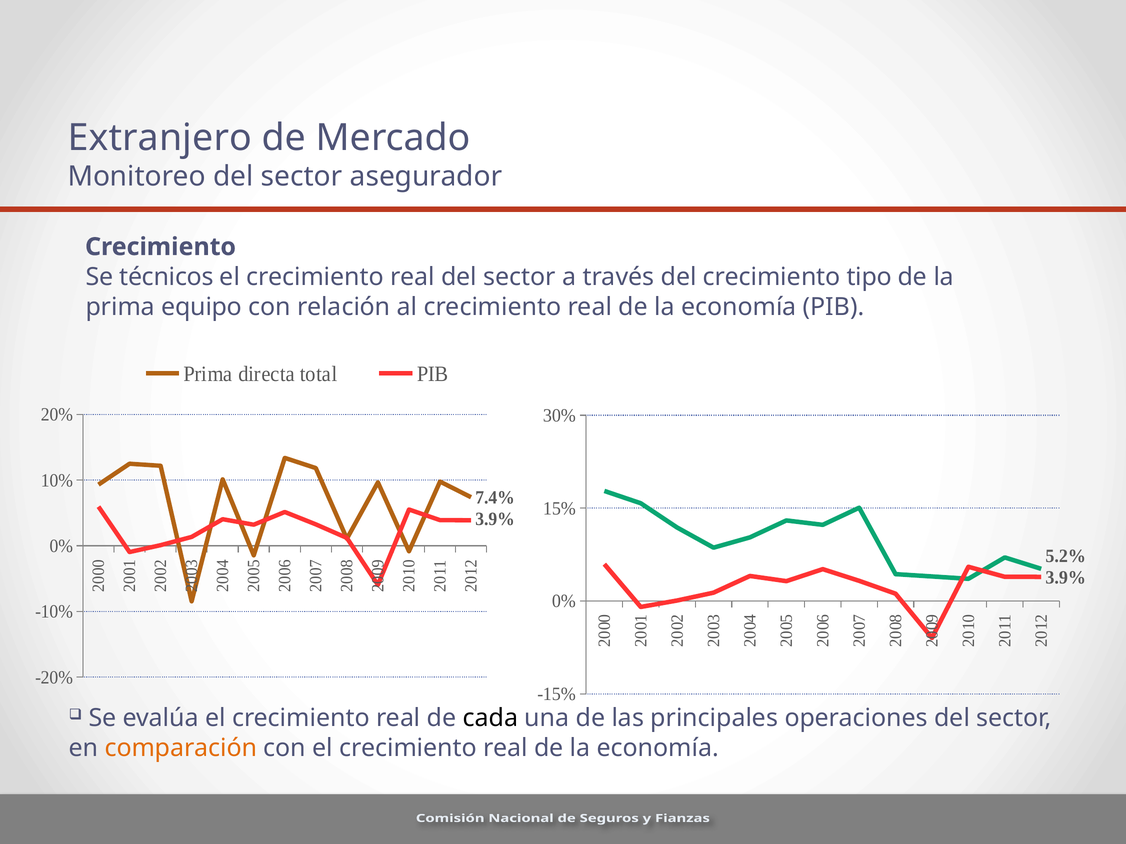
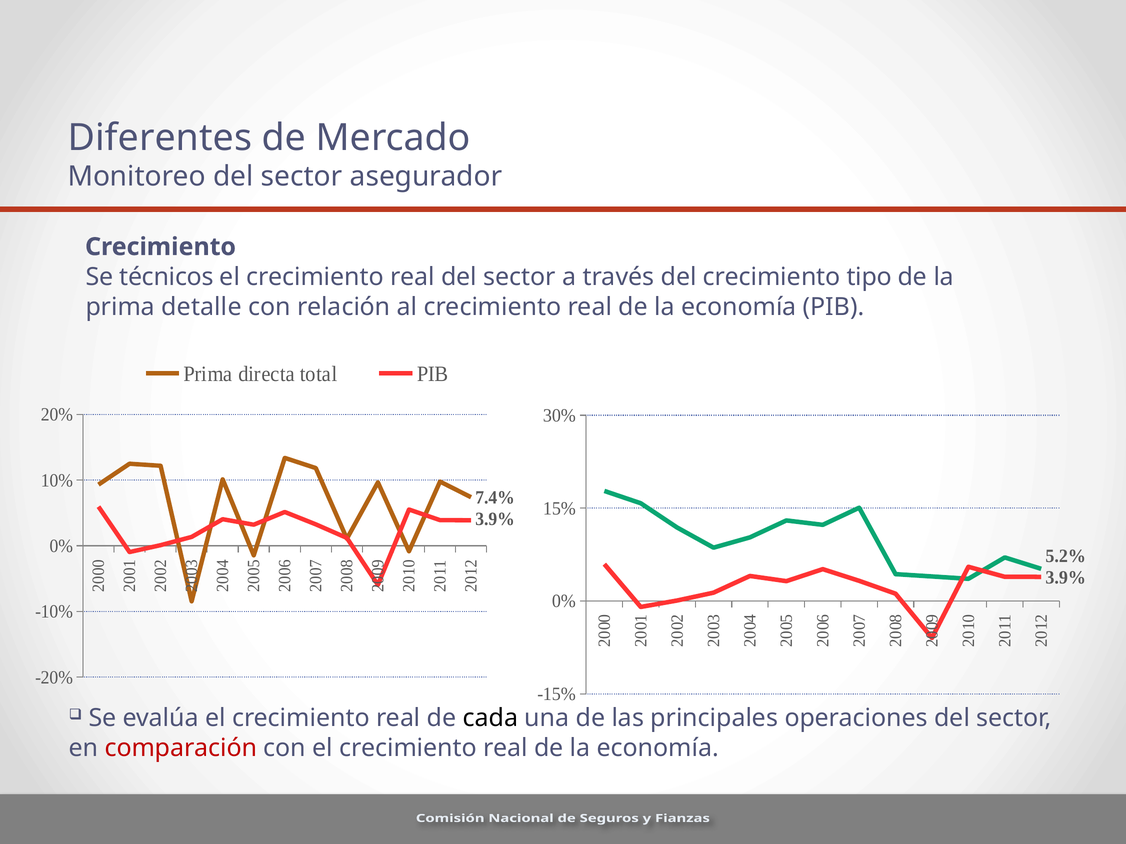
Extranjero: Extranjero -> Diferentes
equipo: equipo -> detalle
comparación colour: orange -> red
